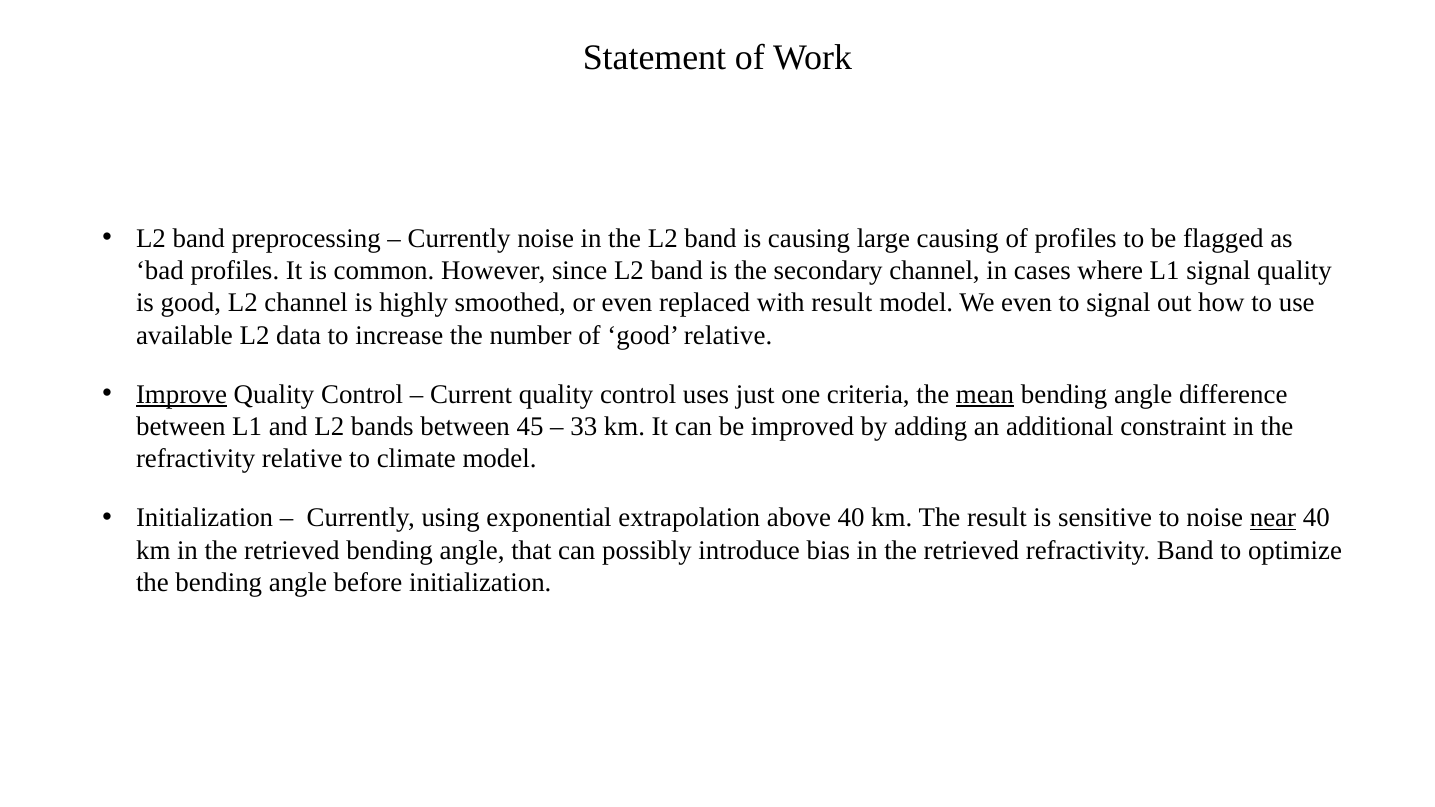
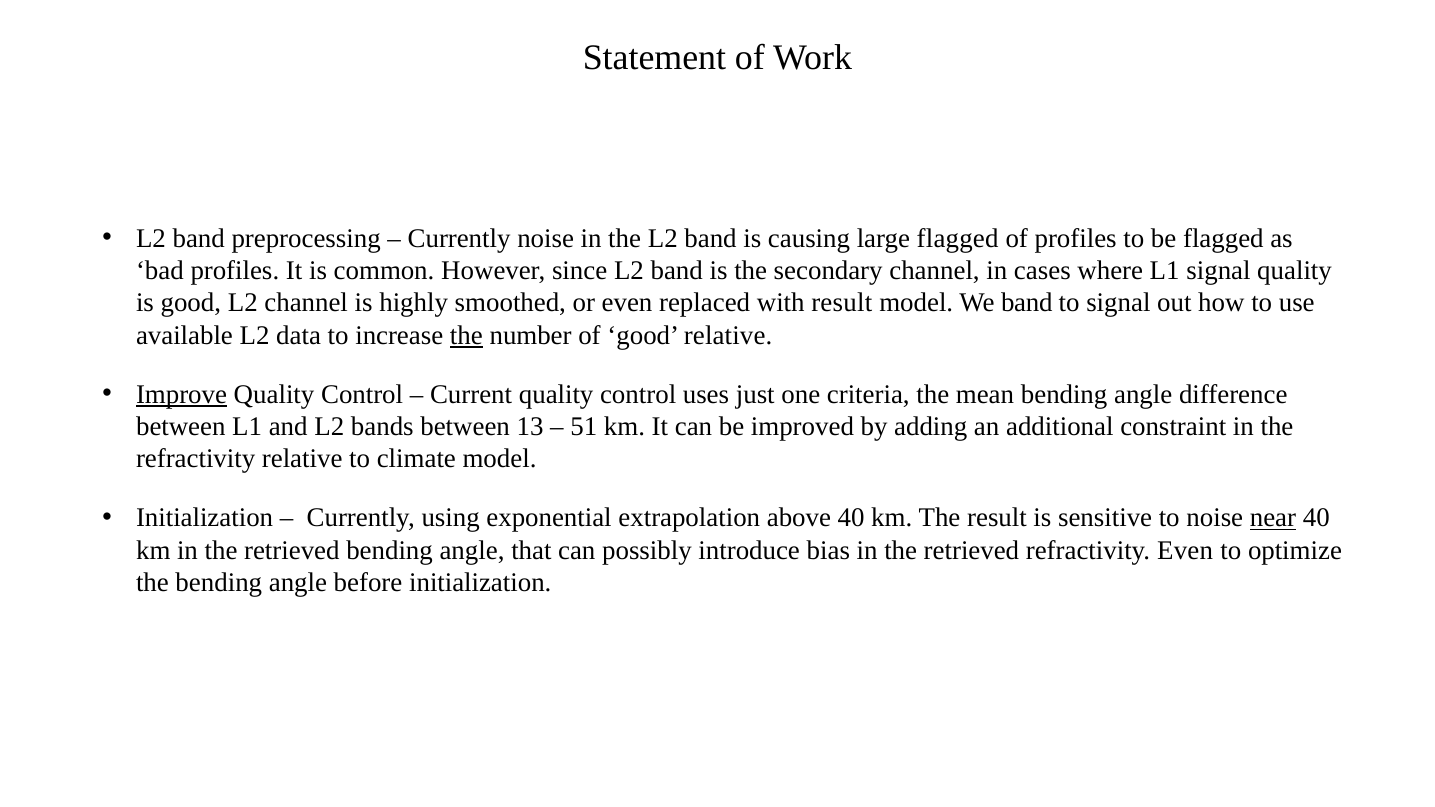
large causing: causing -> flagged
We even: even -> band
the at (466, 335) underline: none -> present
mean underline: present -> none
45: 45 -> 13
33: 33 -> 51
refractivity Band: Band -> Even
